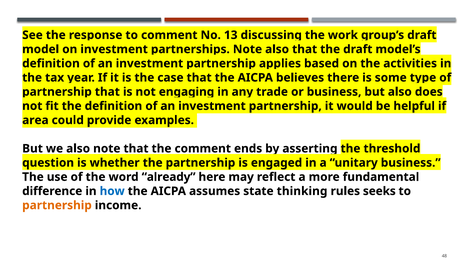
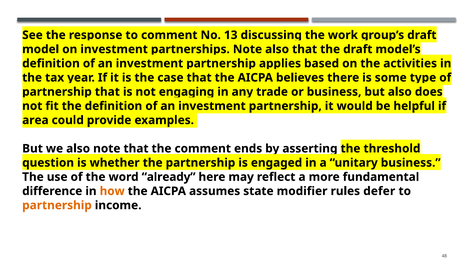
how colour: blue -> orange
thinking: thinking -> modifier
seeks: seeks -> defer
